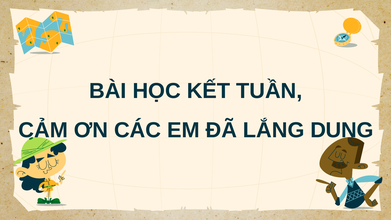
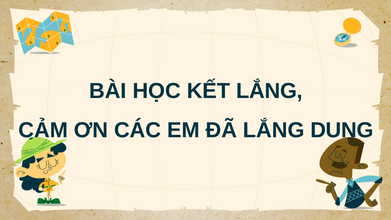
KẾT TUẦN: TUẦN -> LẮNG
